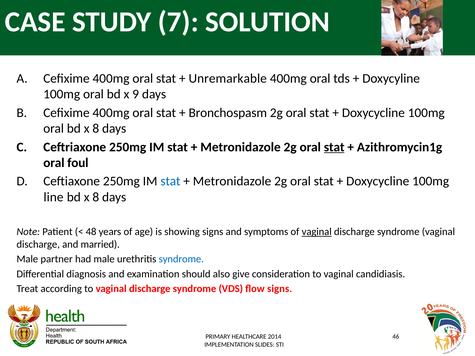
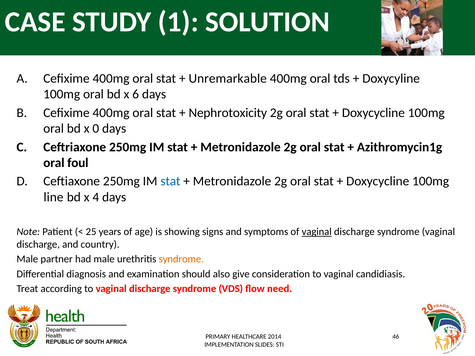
7: 7 -> 1
9: 9 -> 6
Bronchospasm: Bronchospasm -> Nephrotoxicity
oral bd x 8: 8 -> 0
stat at (334, 147) underline: present -> none
8 at (96, 197): 8 -> 4
48: 48 -> 25
married: married -> country
syndrome at (181, 259) colour: blue -> orange
flow signs: signs -> need
